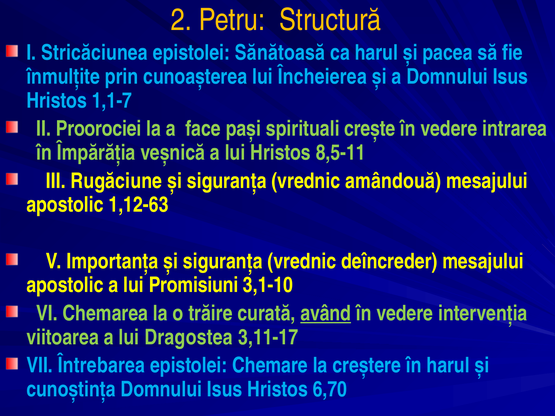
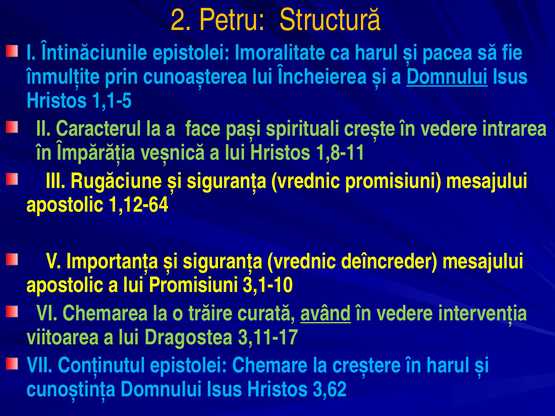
Stricăciunea: Stricăciunea -> Întinăciunile
Sănătoasă: Sănătoasă -> Imoralitate
Domnului at (447, 77) underline: none -> present
1,1-7: 1,1-7 -> 1,1-5
Proorociei: Proorociei -> Caracterul
8,5-11: 8,5-11 -> 1,8-11
vrednic amândouă: amândouă -> promisiuni
1,12-63: 1,12-63 -> 1,12-64
Întrebarea: Întrebarea -> Conținutul
6,70: 6,70 -> 3,62
